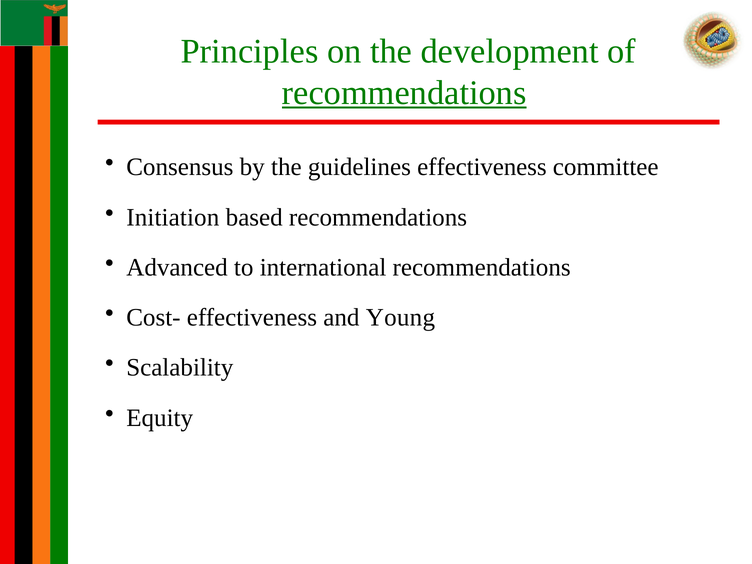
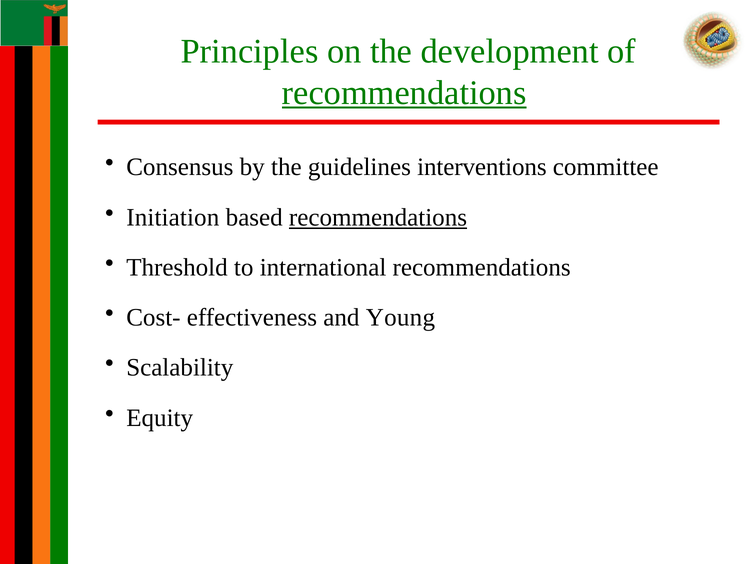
guidelines effectiveness: effectiveness -> interventions
recommendations at (378, 217) underline: none -> present
Advanced: Advanced -> Threshold
